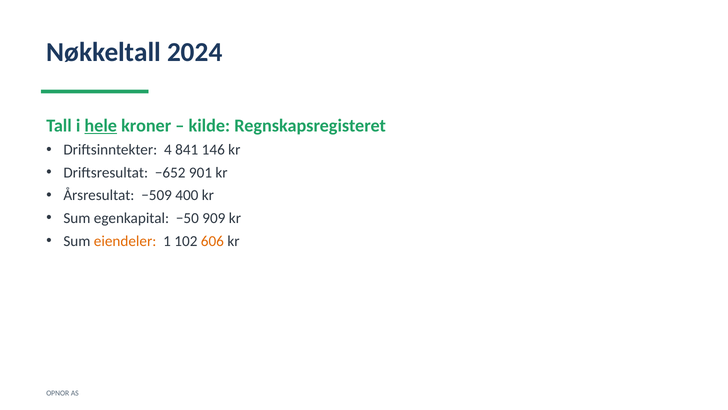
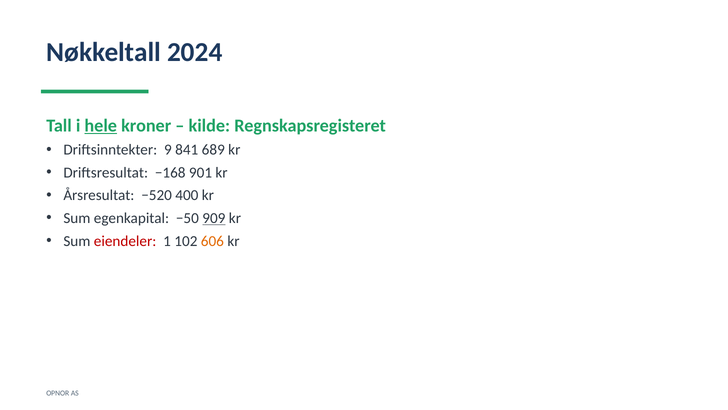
4: 4 -> 9
146: 146 -> 689
−652: −652 -> −168
−509: −509 -> −520
909 underline: none -> present
eiendeler colour: orange -> red
